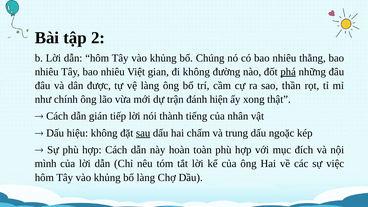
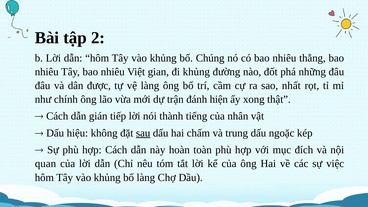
đi không: không -> khủng
phá underline: present -> none
thần: thần -> nhất
mình: mình -> quan
